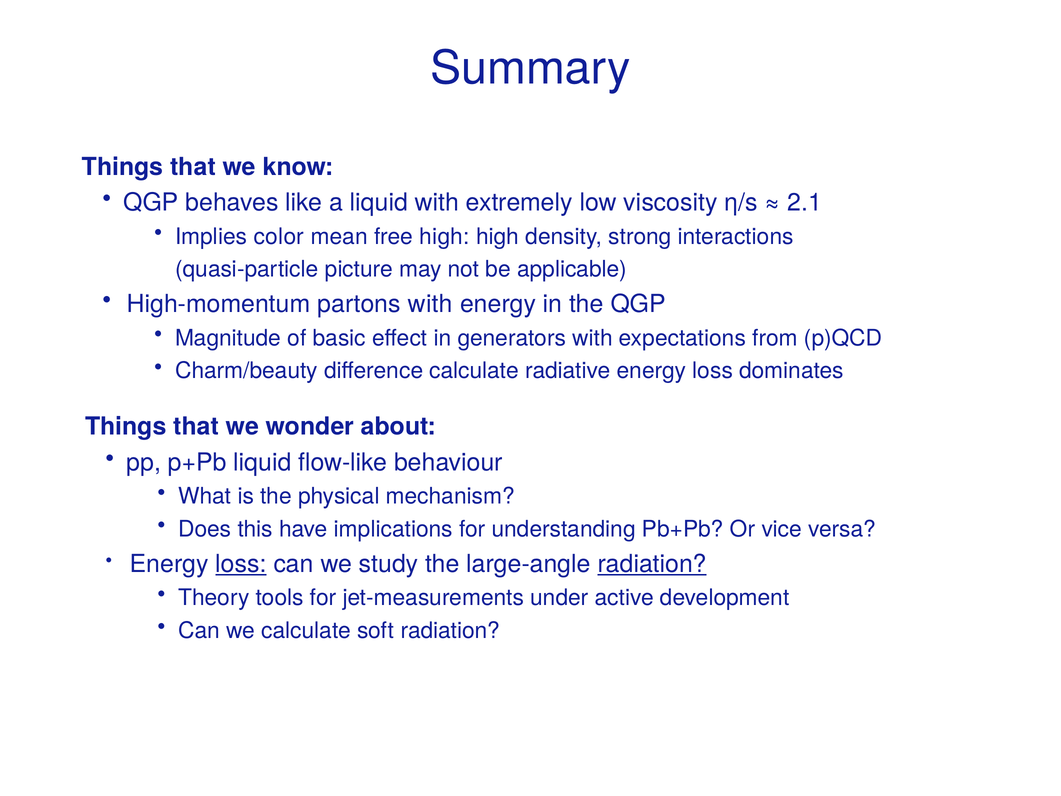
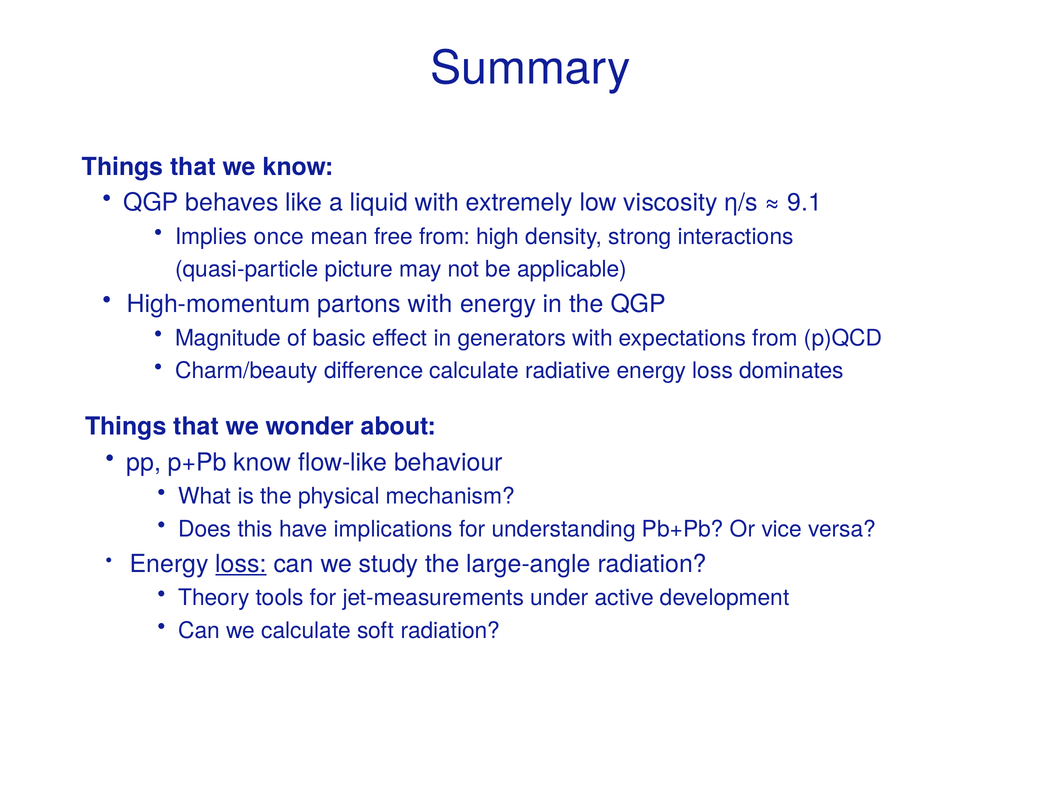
2.1: 2.1 -> 9.1
color: color -> once
free high: high -> from
p+Pb liquid: liquid -> know
radiation at (652, 564) underline: present -> none
